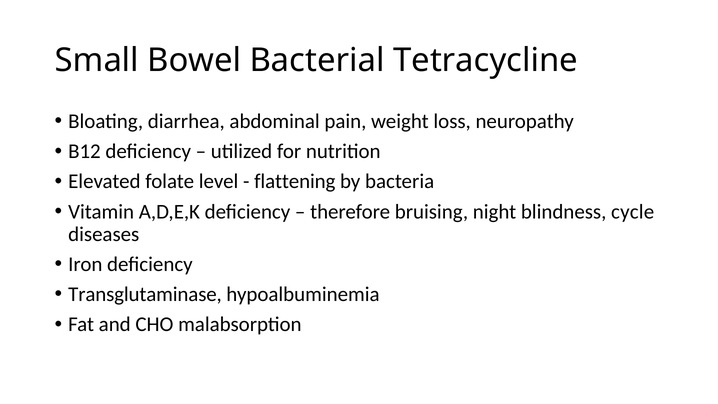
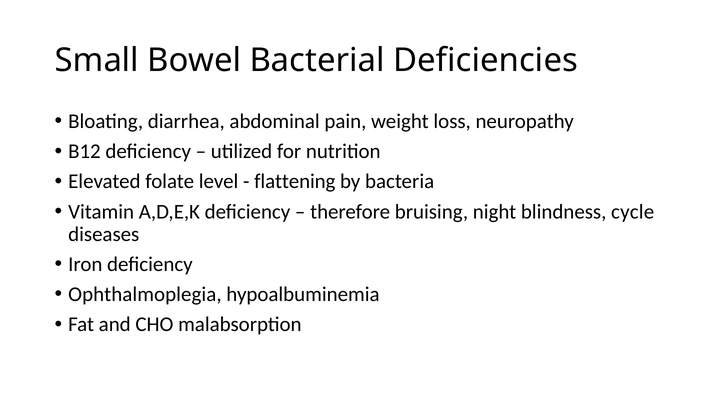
Tetracycline: Tetracycline -> Deficiencies
Transglutaminase: Transglutaminase -> Ophthalmoplegia
